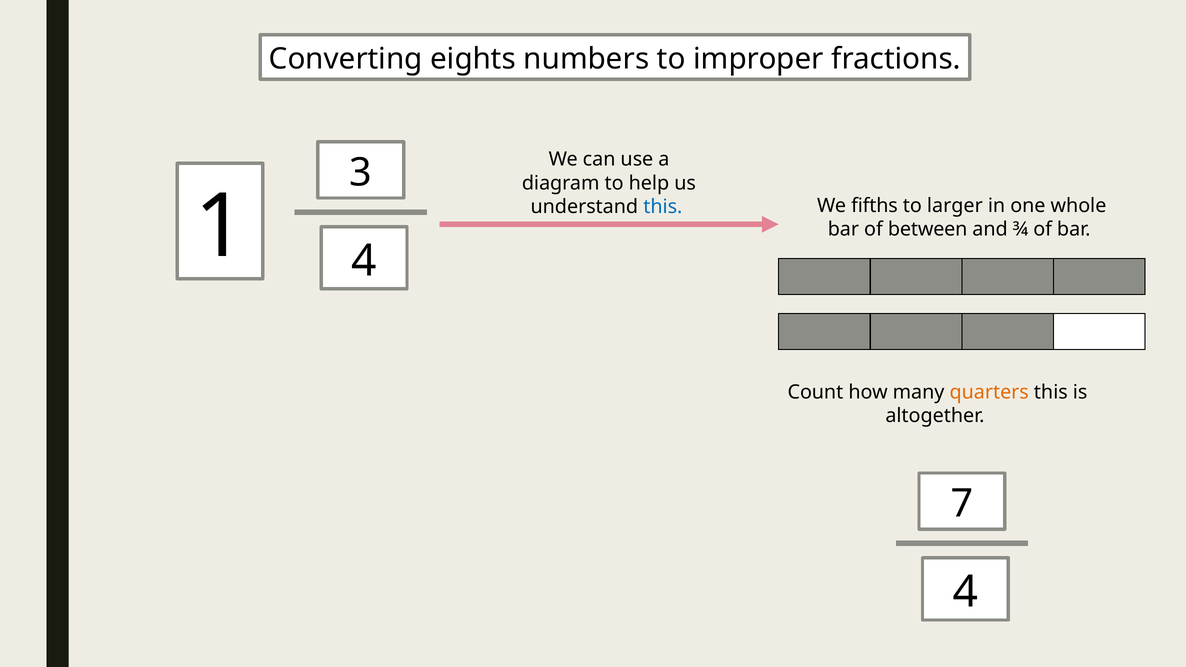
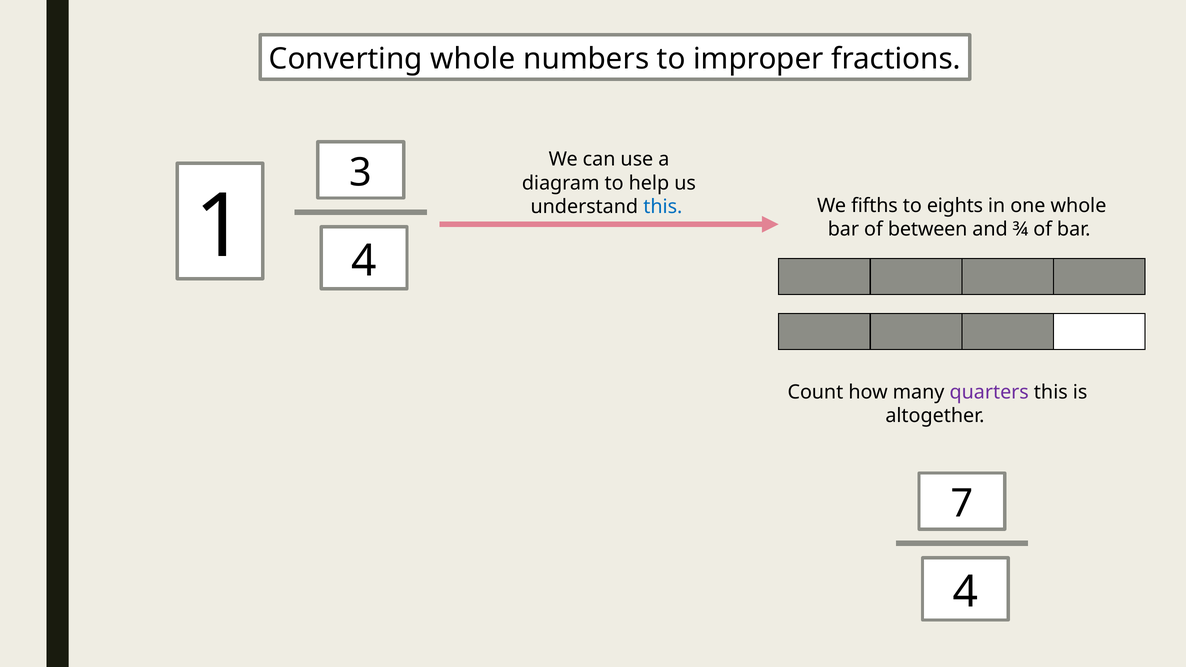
Converting eights: eights -> whole
larger: larger -> eights
quarters colour: orange -> purple
